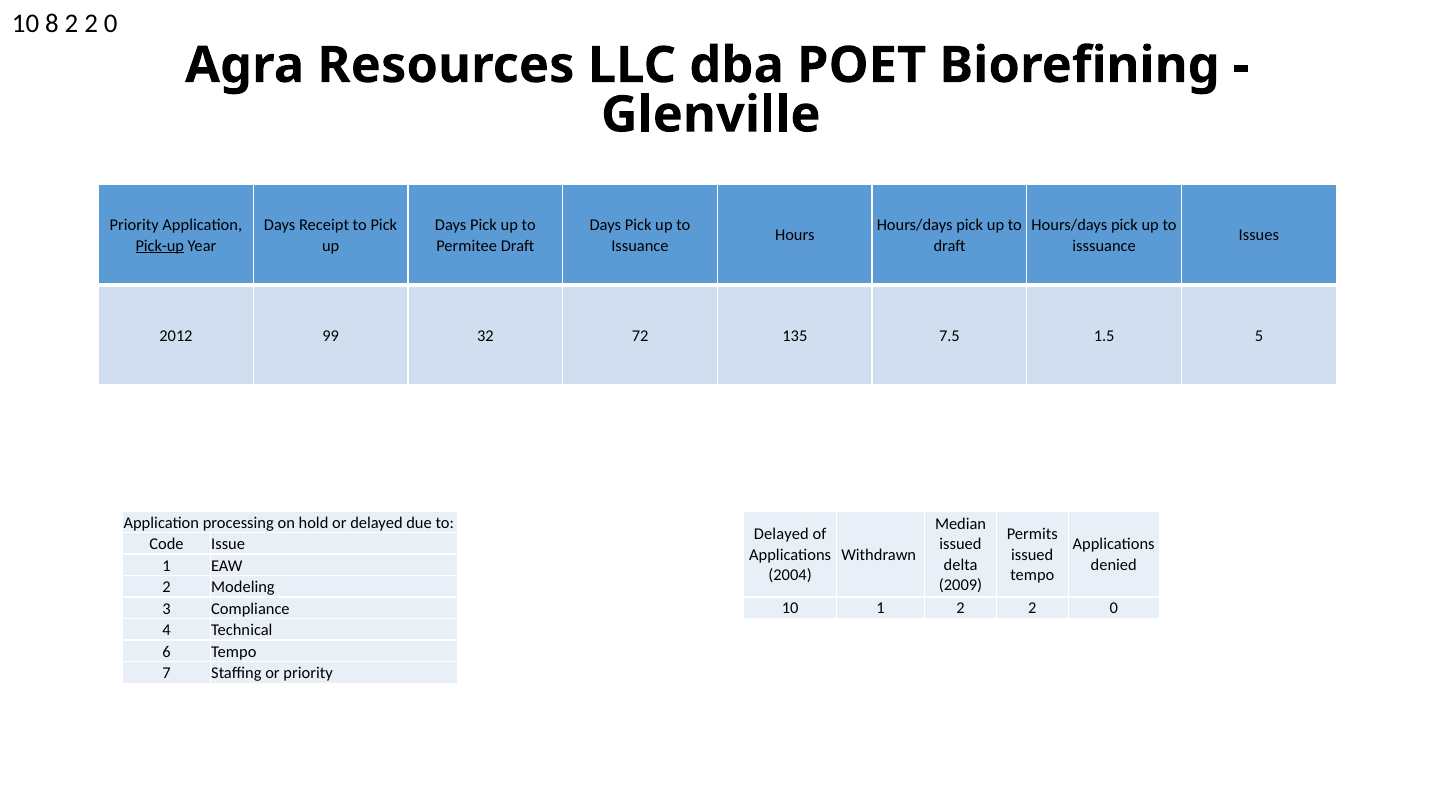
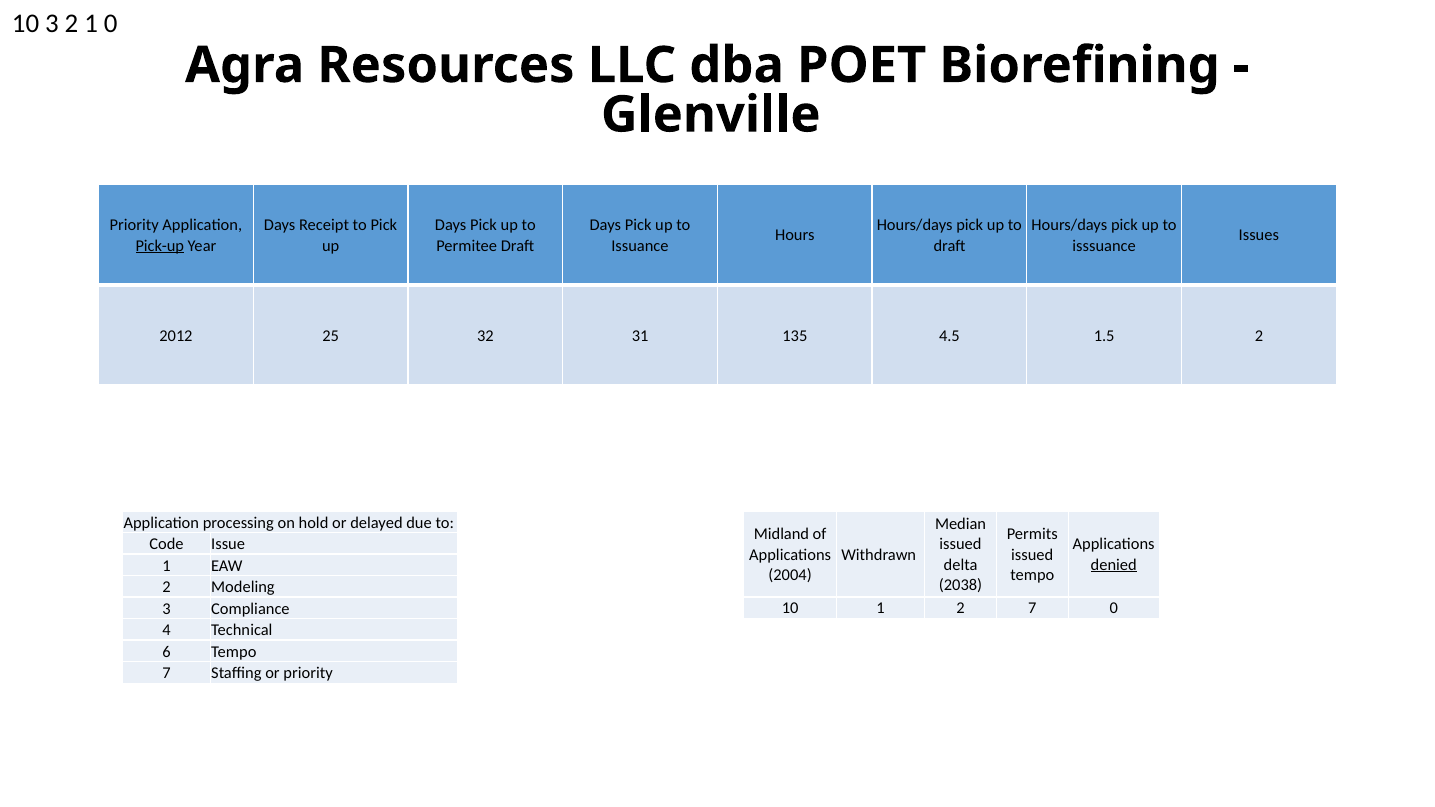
10 8: 8 -> 3
2 at (91, 23): 2 -> 1
99: 99 -> 25
72: 72 -> 31
7.5: 7.5 -> 4.5
1.5 5: 5 -> 2
Delayed at (781, 535): Delayed -> Midland
denied underline: none -> present
2009: 2009 -> 2038
1 2 2: 2 -> 7
